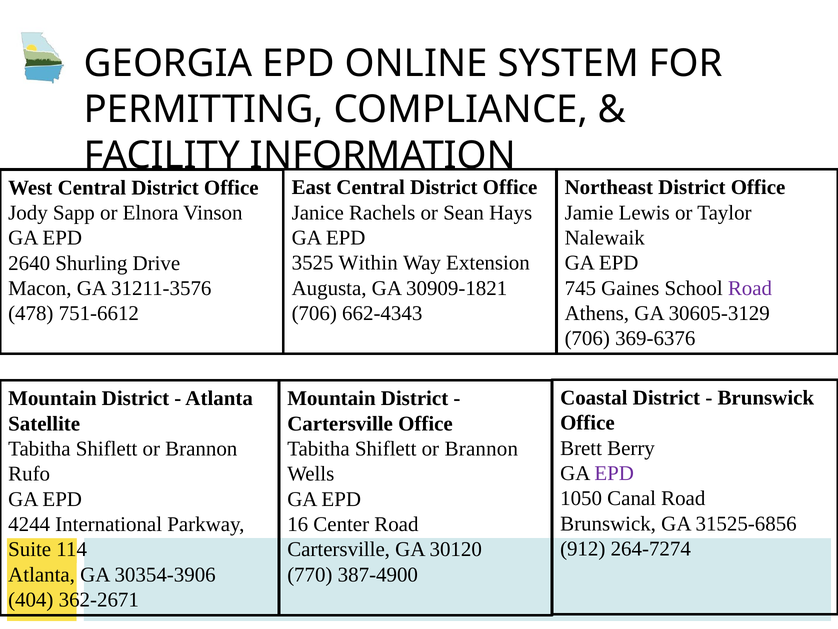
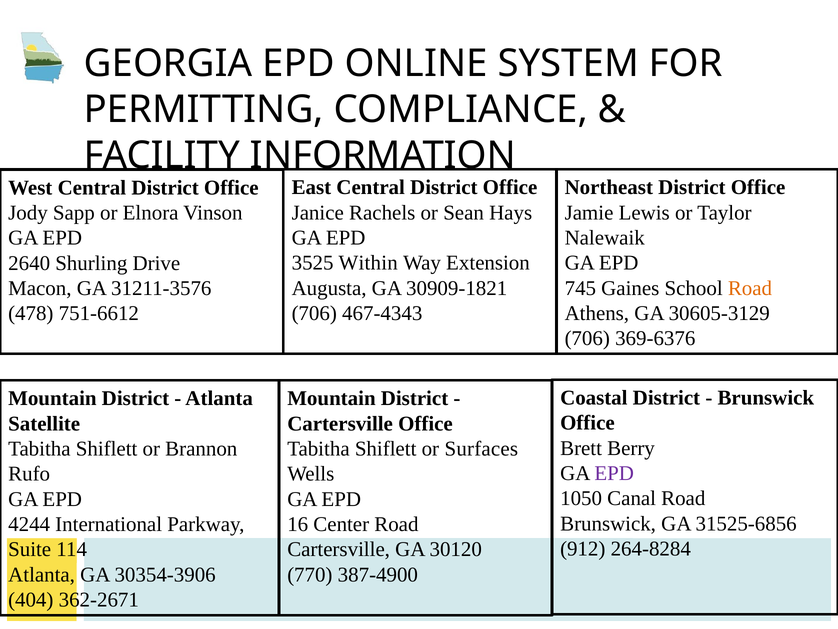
Road at (750, 288) colour: purple -> orange
662-4343: 662-4343 -> 467-4343
Brannon at (481, 449): Brannon -> Surfaces
264-7274: 264-7274 -> 264-8284
